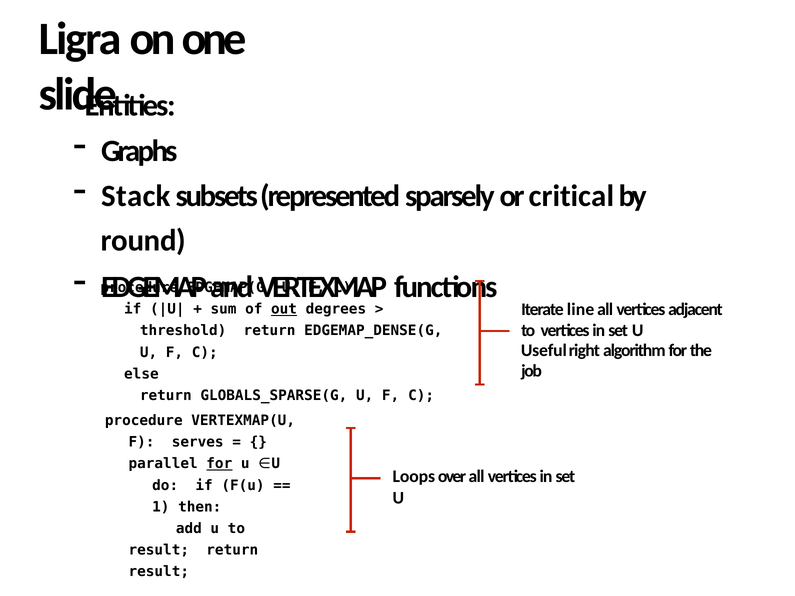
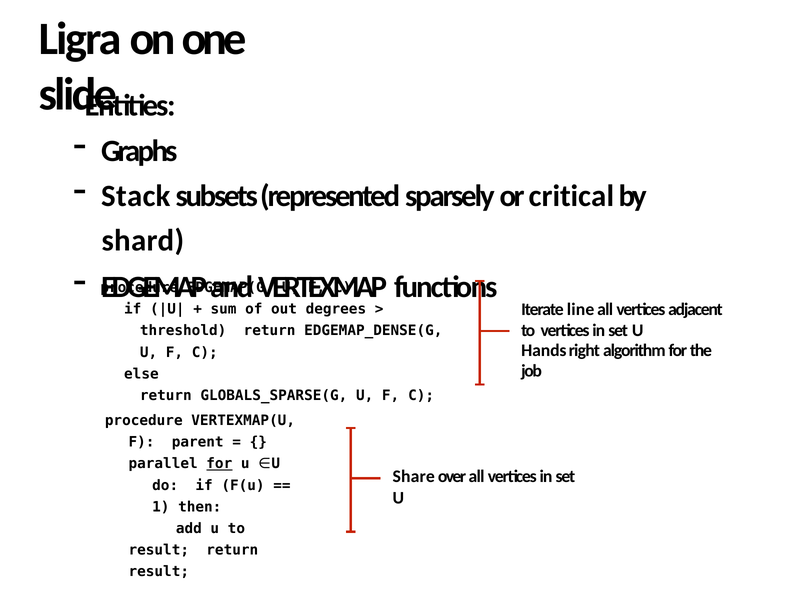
round: round -> shard
out underline: present -> none
Useful: Useful -> Hands
serves: serves -> parent
Loops: Loops -> Share
